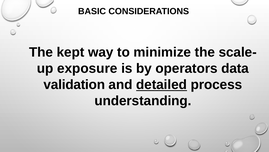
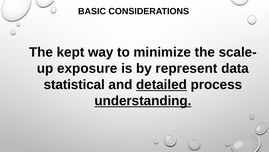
operators: operators -> represent
validation: validation -> statistical
understanding underline: none -> present
